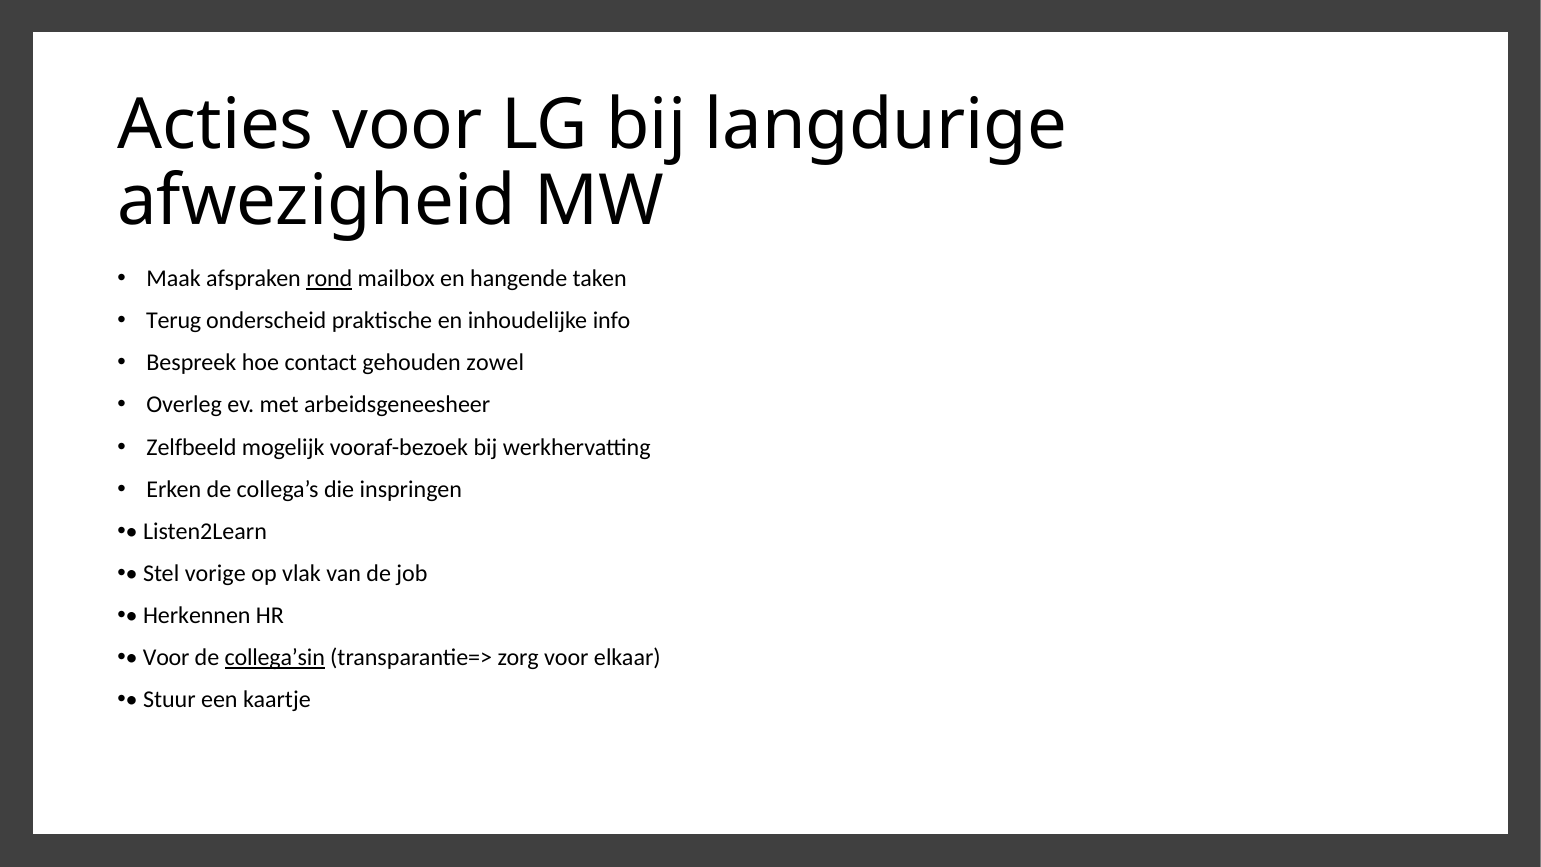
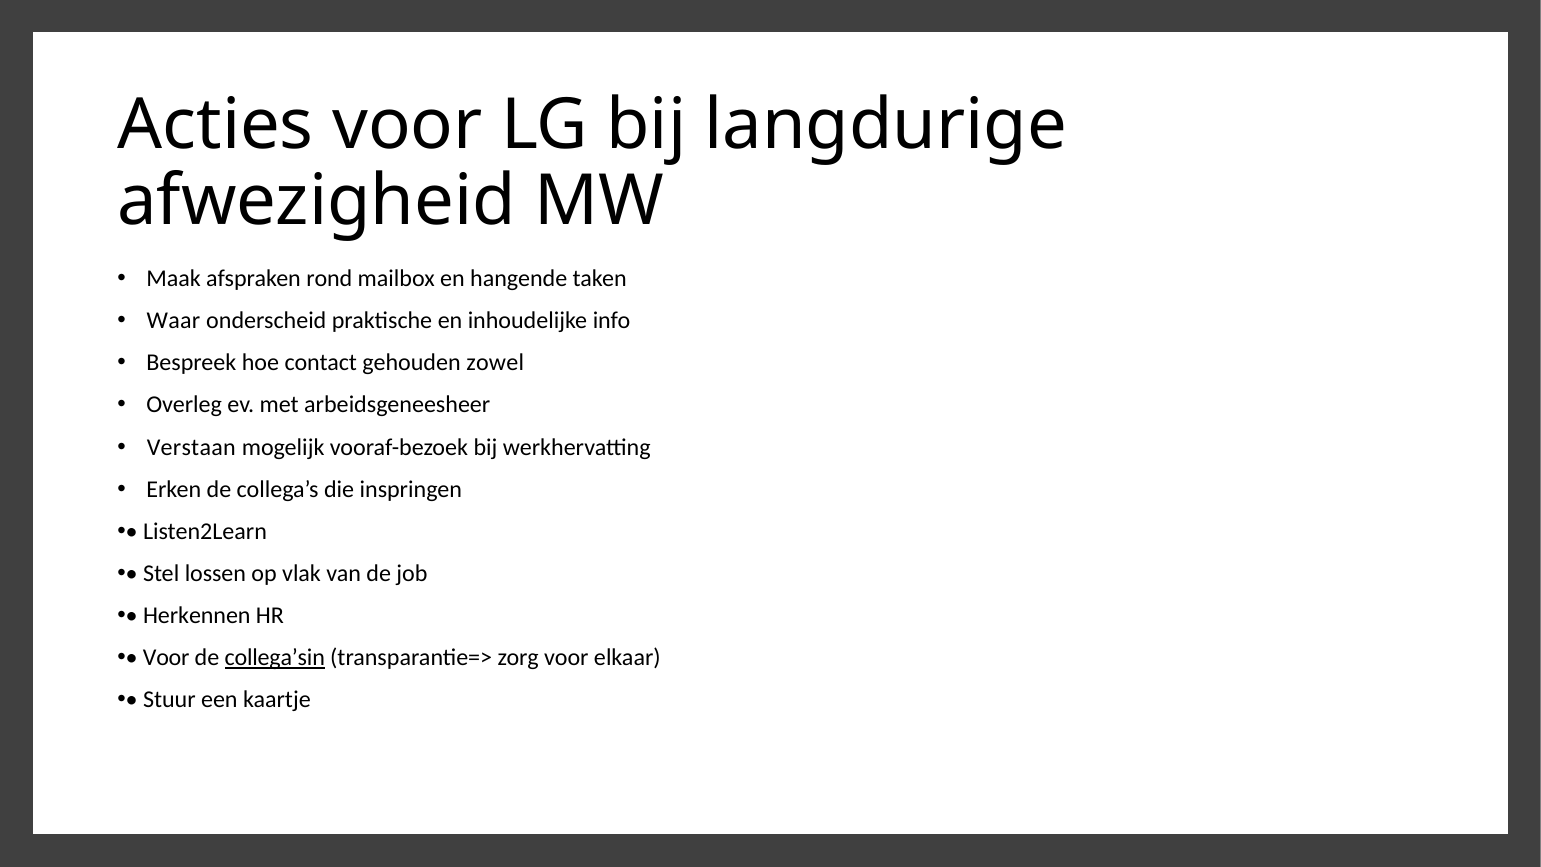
rond underline: present -> none
Terug: Terug -> Waar
Zelfbeeld: Zelfbeeld -> Verstaan
vorige: vorige -> lossen
